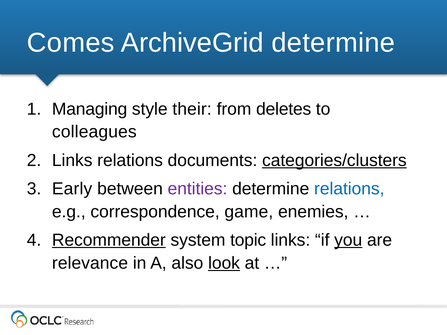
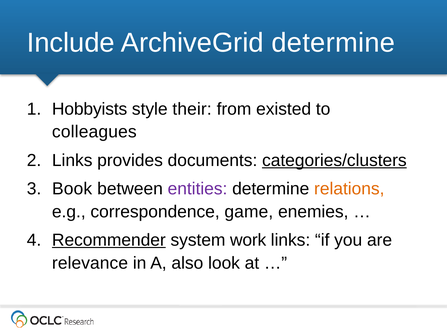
Comes: Comes -> Include
Managing: Managing -> Hobbyists
deletes: deletes -> existed
Links relations: relations -> provides
Early: Early -> Book
relations at (349, 189) colour: blue -> orange
topic: topic -> work
you underline: present -> none
look underline: present -> none
